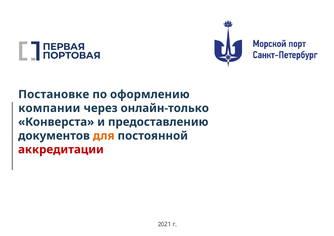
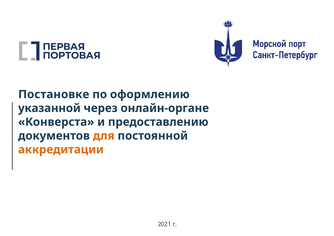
компании: компании -> указанной
онлайн-только: онлайн-только -> онлайн-органе
аккредитации colour: red -> orange
